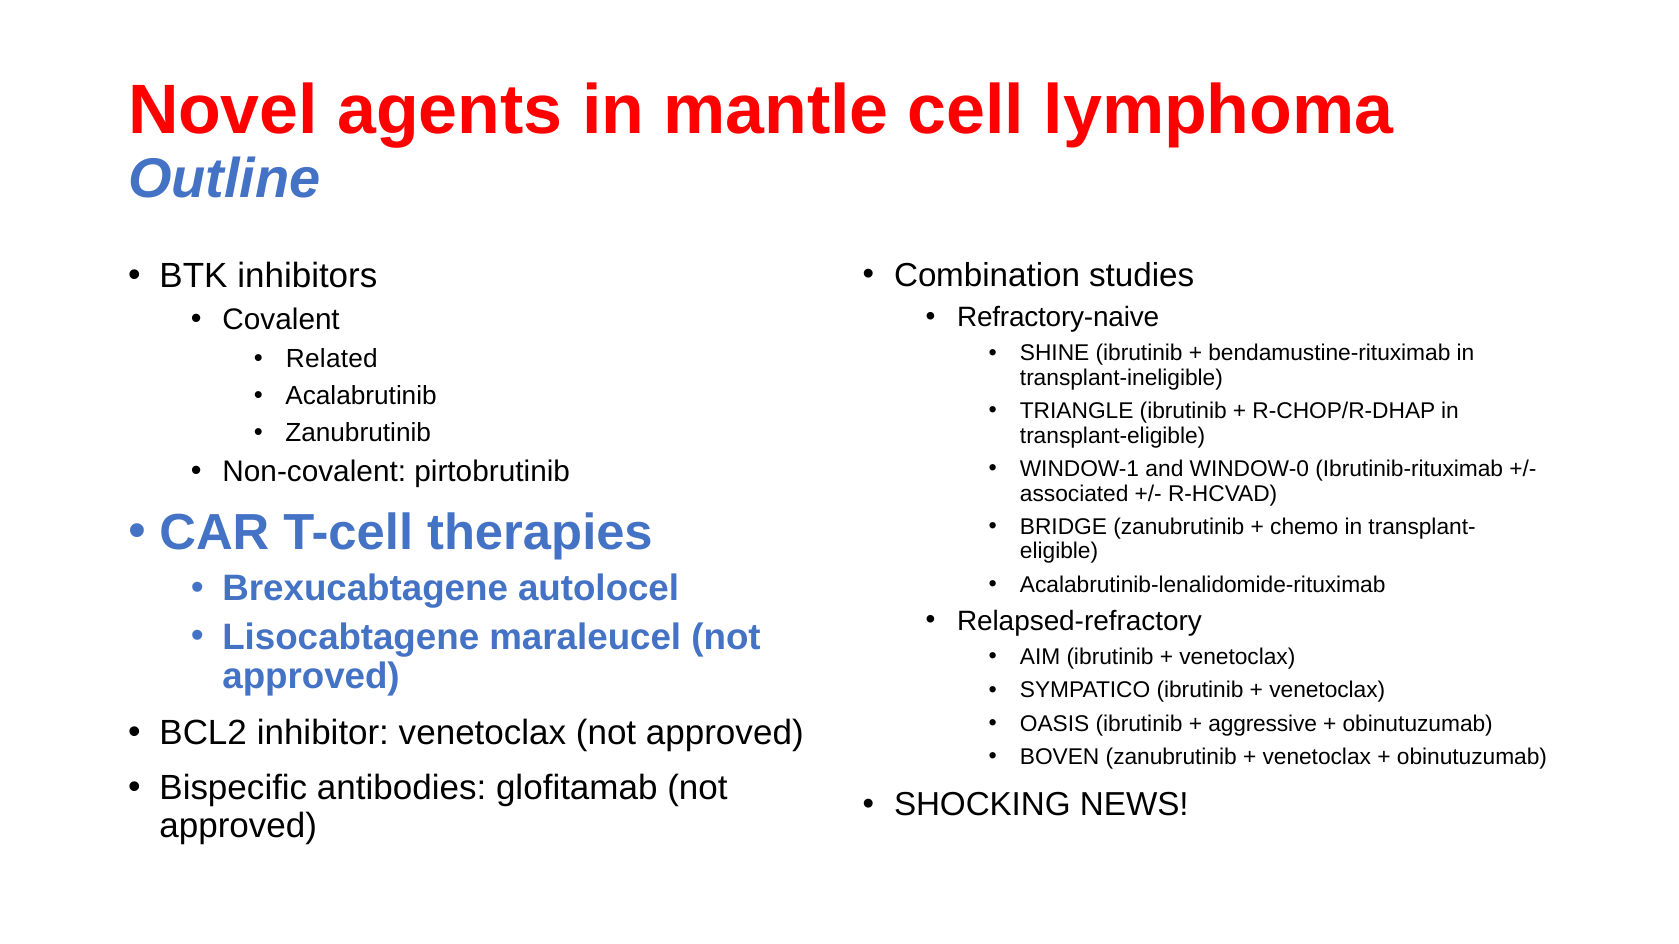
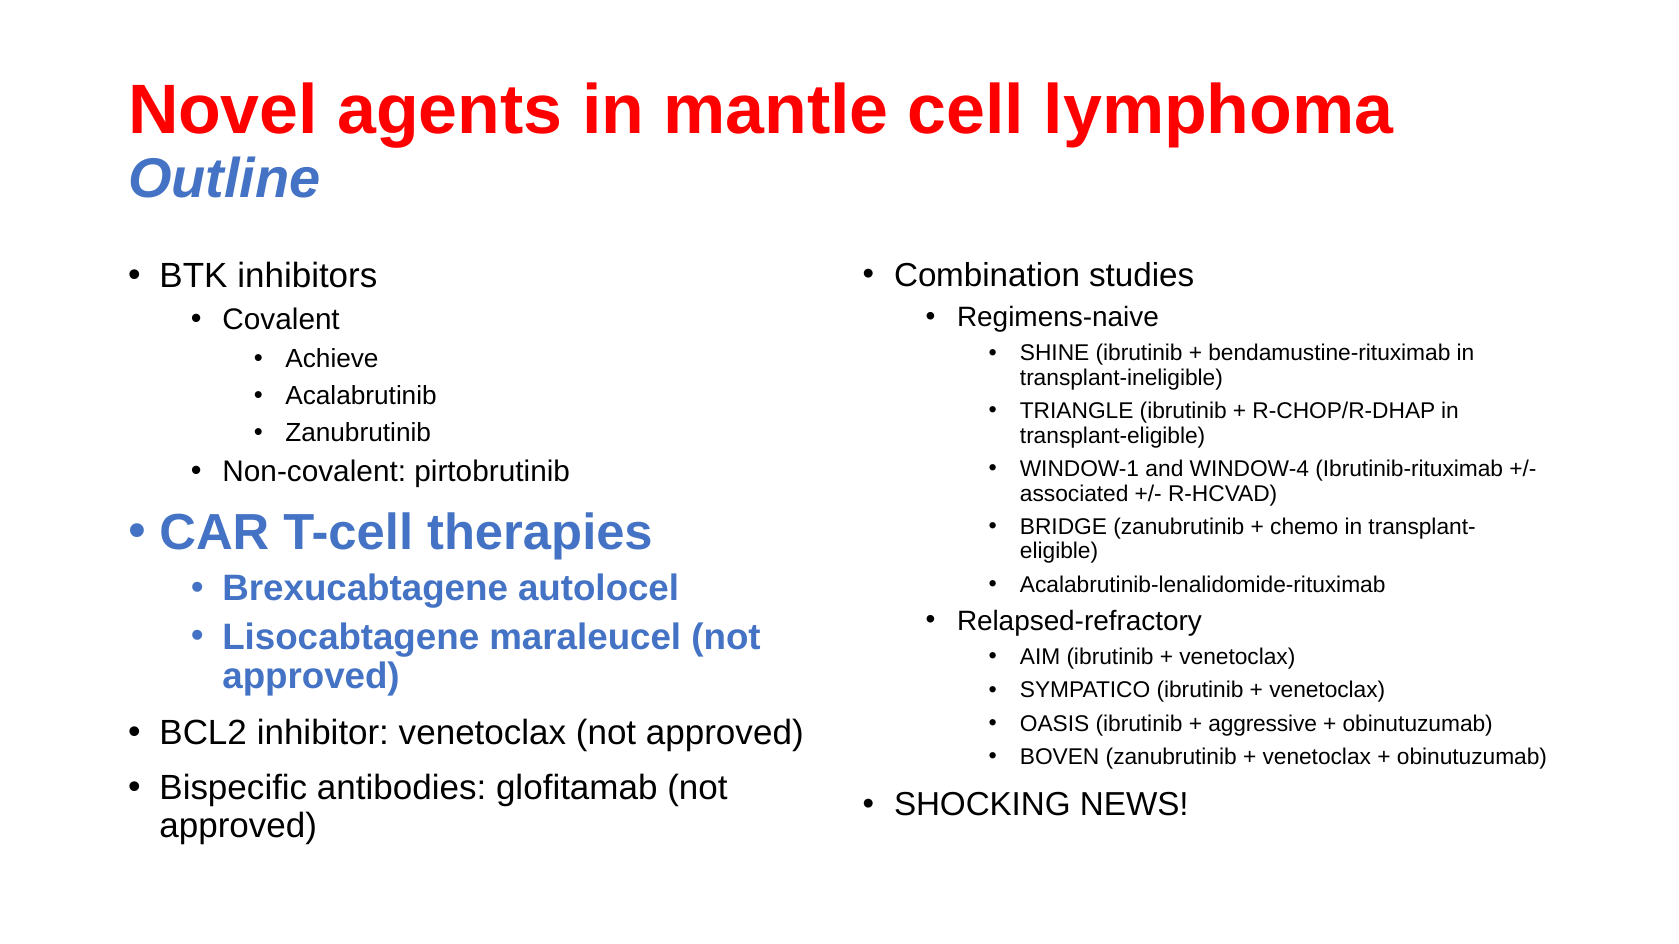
Refractory-naive: Refractory-naive -> Regimens-naive
Related: Related -> Achieve
WINDOW-0: WINDOW-0 -> WINDOW-4
